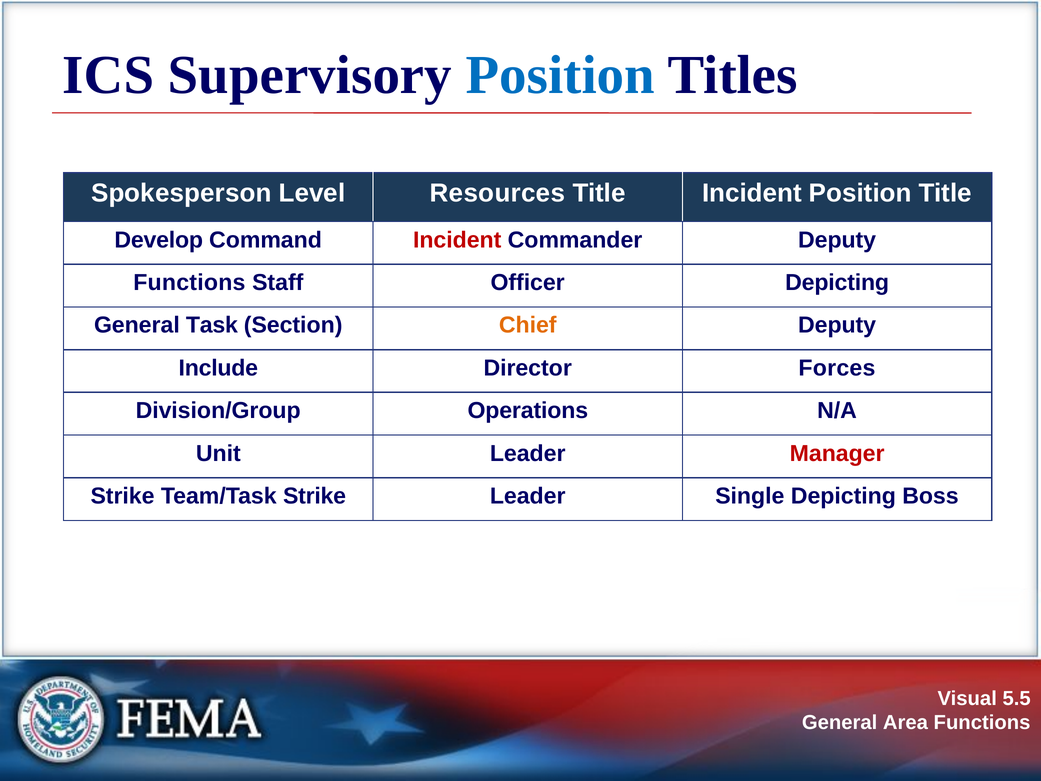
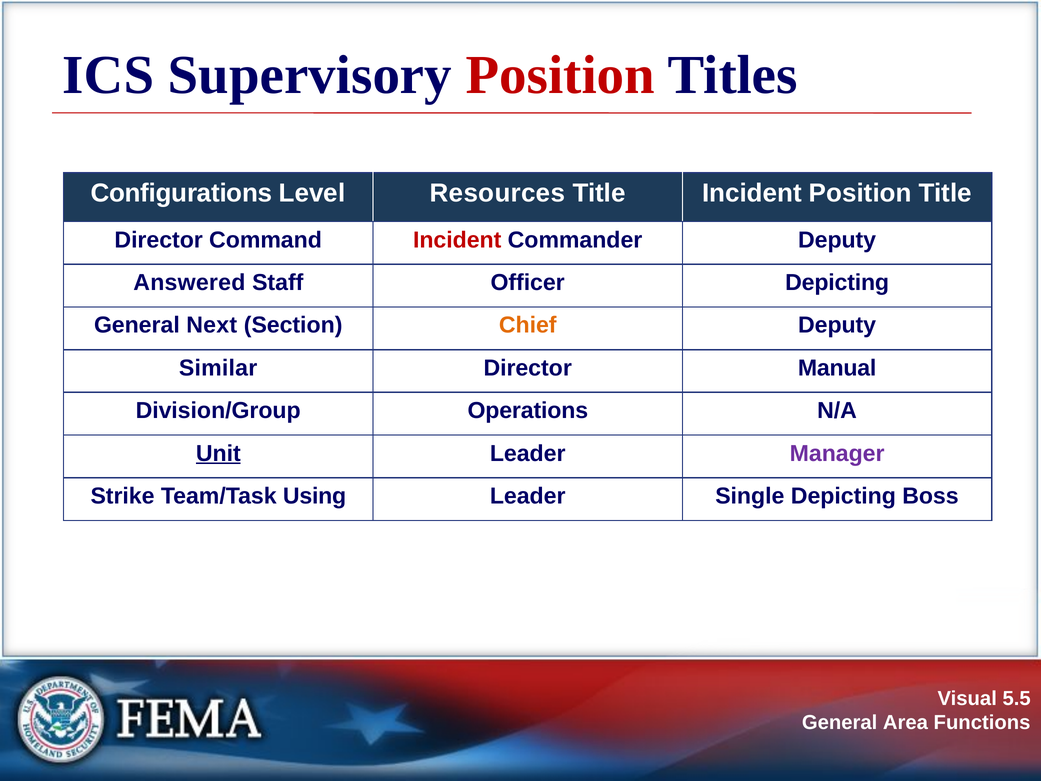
Position at (560, 75) colour: blue -> red
Spokesperson: Spokesperson -> Configurations
Develop at (159, 240): Develop -> Director
Functions at (189, 283): Functions -> Answered
Task: Task -> Next
Include: Include -> Similar
Forces: Forces -> Manual
Unit underline: none -> present
Manager colour: red -> purple
Team/Task Strike: Strike -> Using
